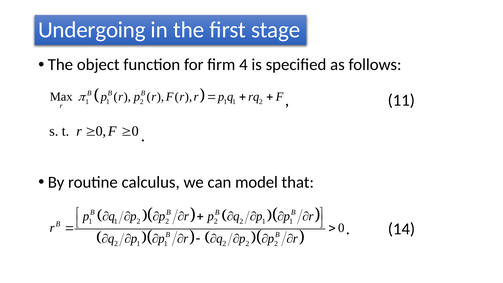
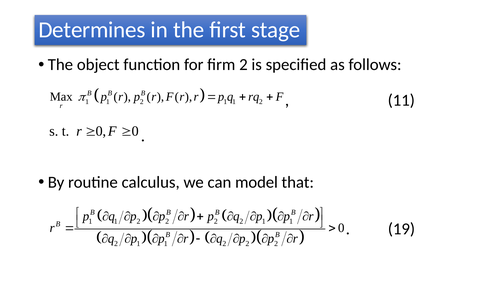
Undergoing: Undergoing -> Determines
firm 4: 4 -> 2
14: 14 -> 19
